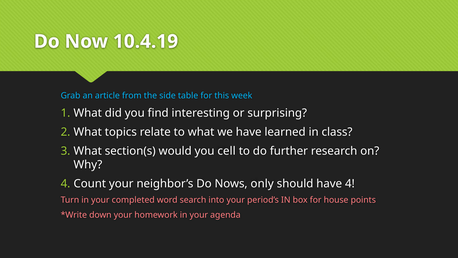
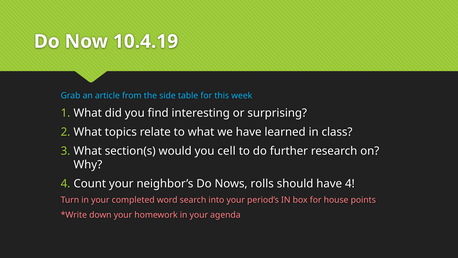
only: only -> rolls
